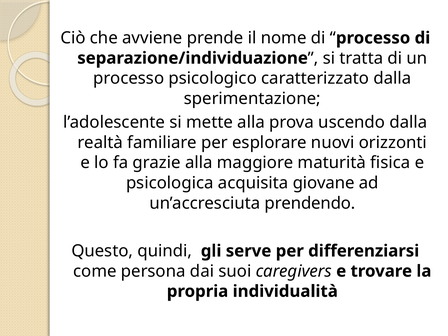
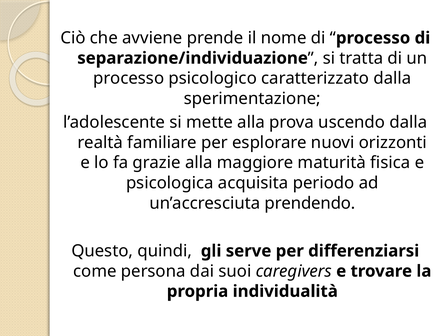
giovane: giovane -> periodo
